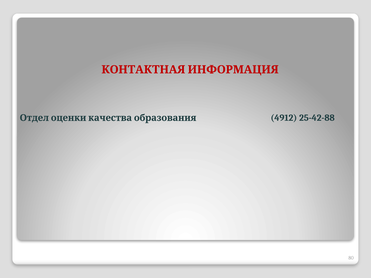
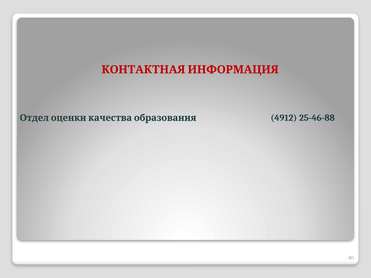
25-42-88: 25-42-88 -> 25-46-88
